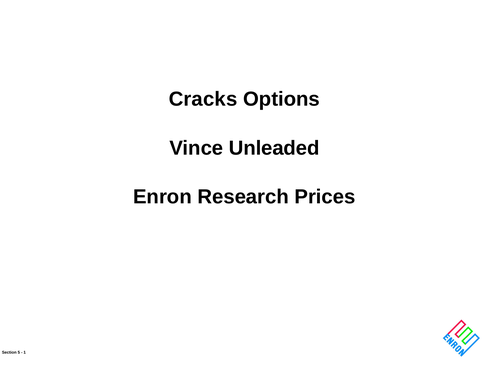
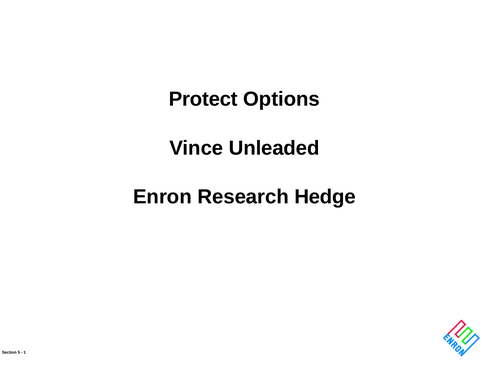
Cracks: Cracks -> Protect
Prices: Prices -> Hedge
